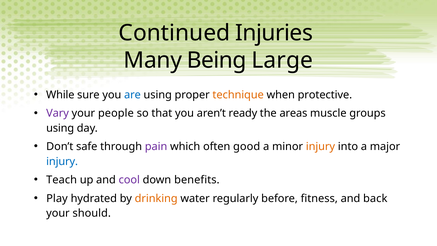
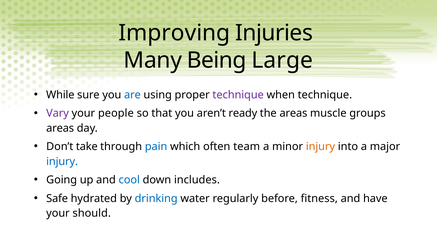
Continued: Continued -> Improving
technique at (238, 95) colour: orange -> purple
when protective: protective -> technique
using at (60, 128): using -> areas
safe: safe -> take
pain colour: purple -> blue
good: good -> team
Teach: Teach -> Going
cool colour: purple -> blue
benefits: benefits -> includes
Play: Play -> Safe
drinking colour: orange -> blue
back: back -> have
